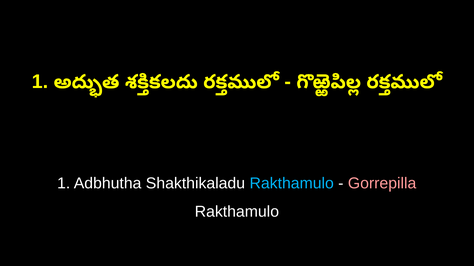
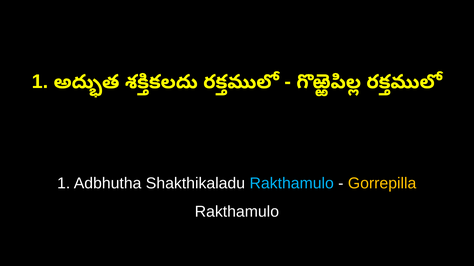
Gorrepilla colour: pink -> yellow
